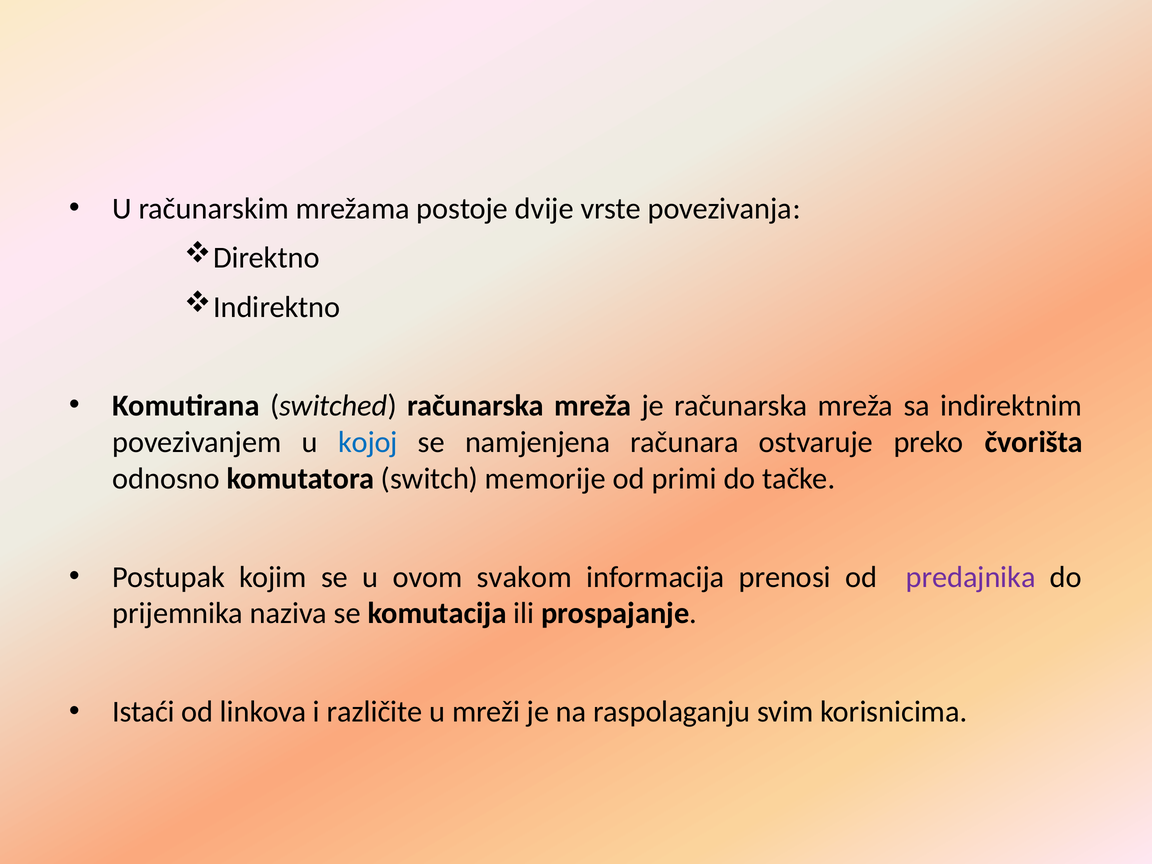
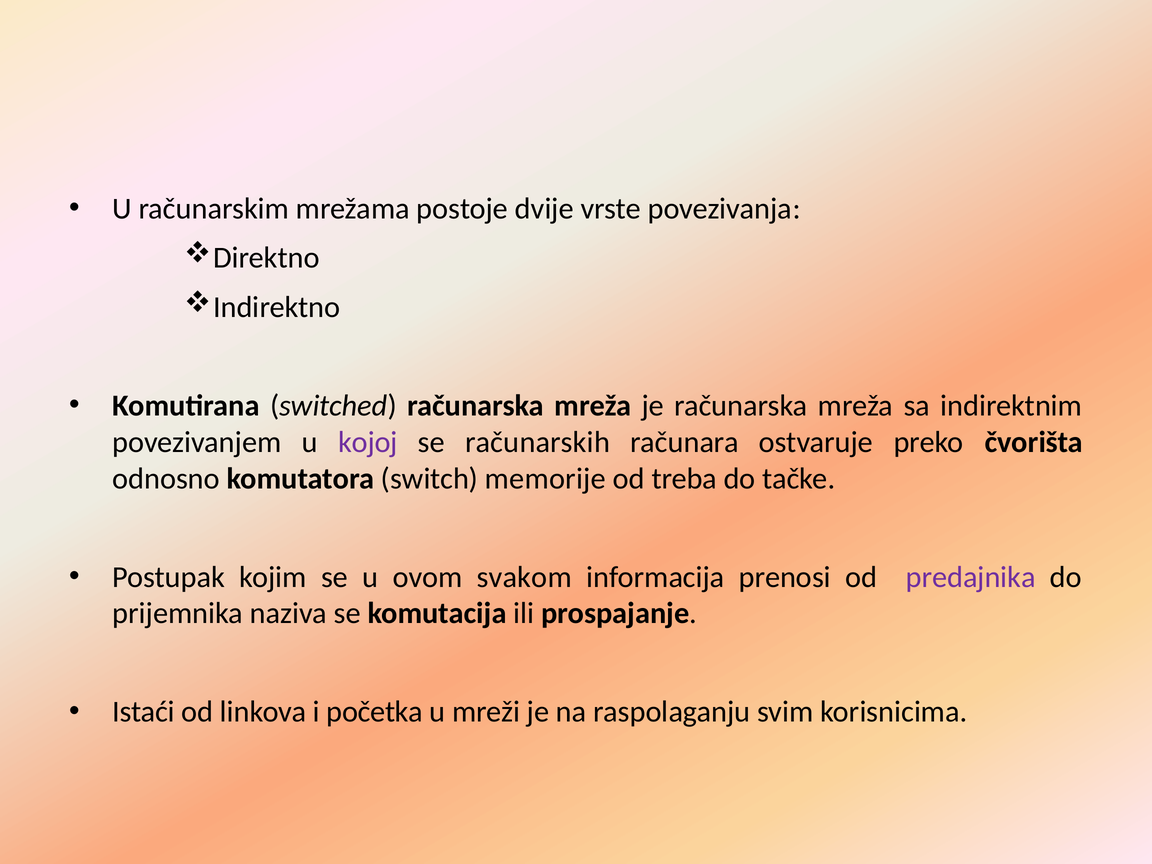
kojoj colour: blue -> purple
namjenjena: namjenjena -> računarskih
primi: primi -> treba
različite: različite -> početka
